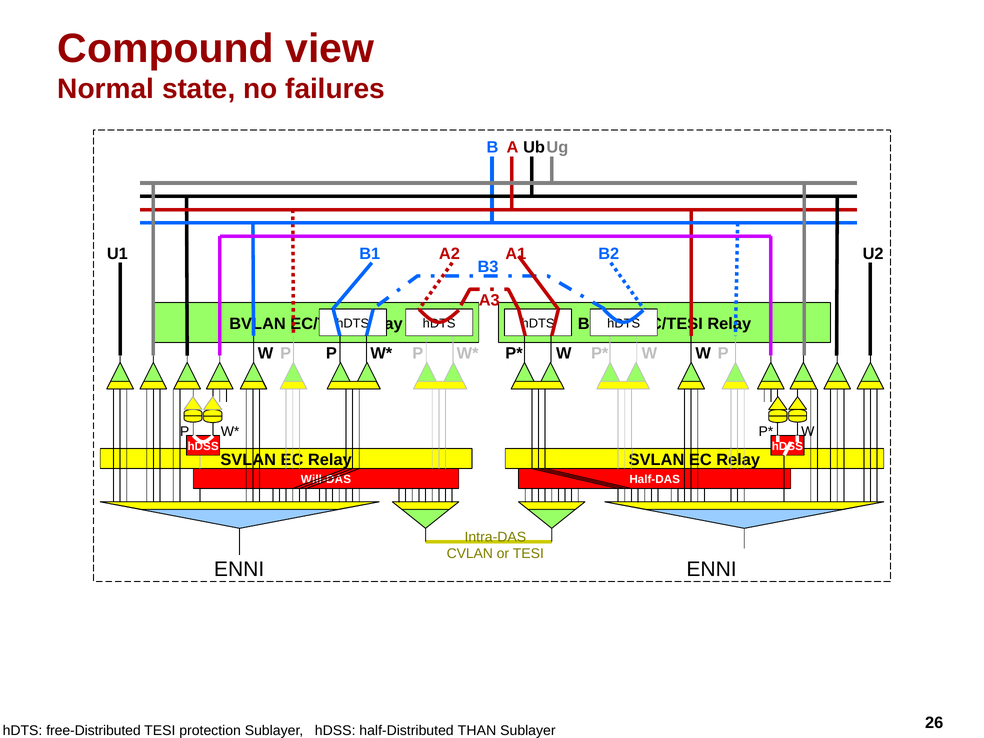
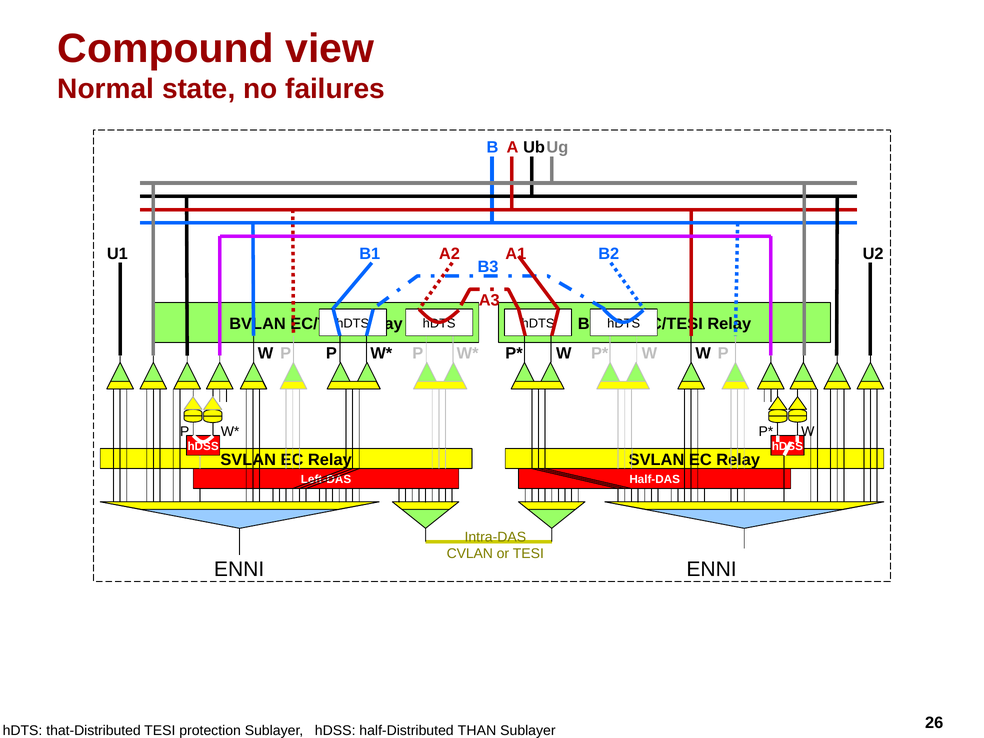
Will-DAS: Will-DAS -> Left-DAS
free-Distributed: free-Distributed -> that-Distributed
